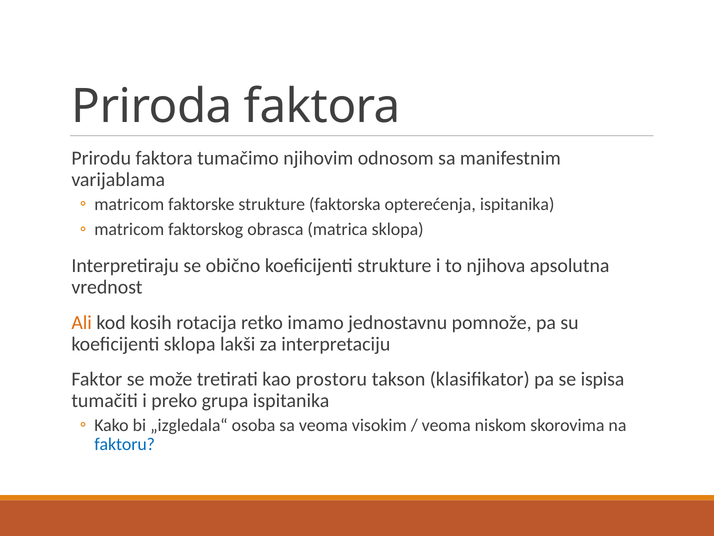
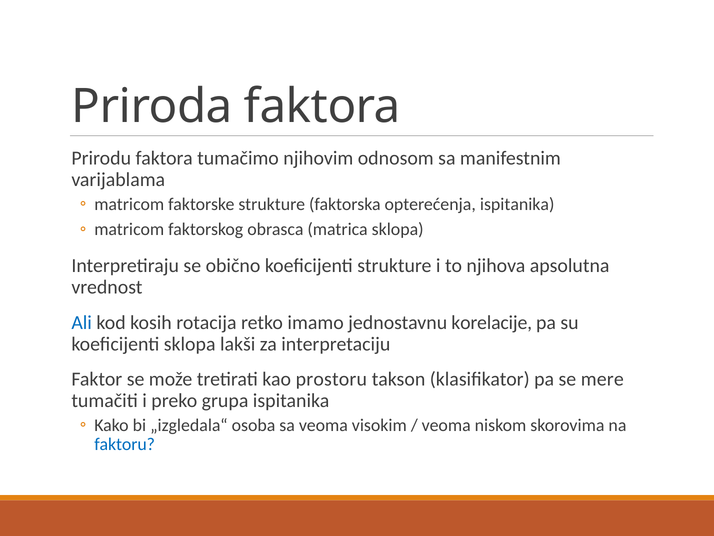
Ali colour: orange -> blue
pomnože: pomnože -> korelacije
ispisa: ispisa -> mere
